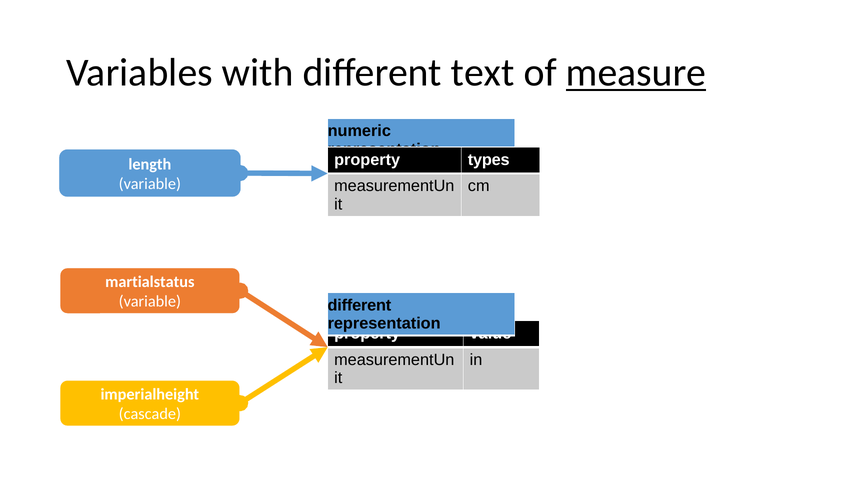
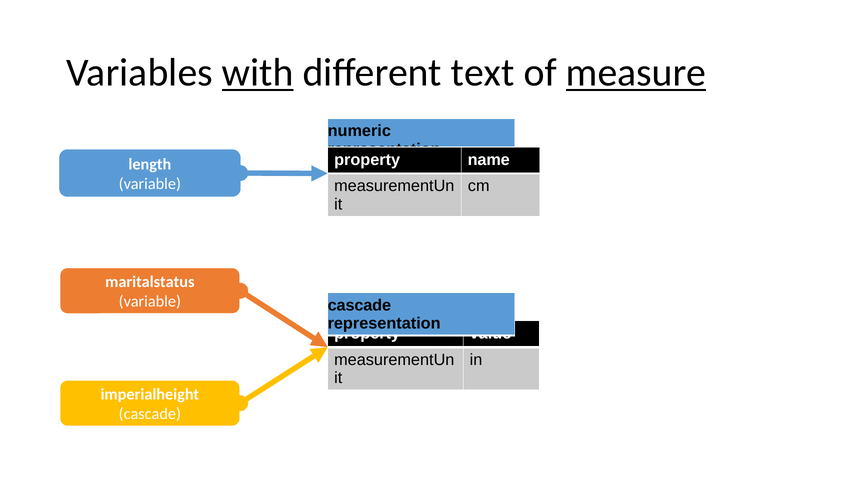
with underline: none -> present
types: types -> name
martialstatus: martialstatus -> maritalstatus
different at (359, 305): different -> cascade
